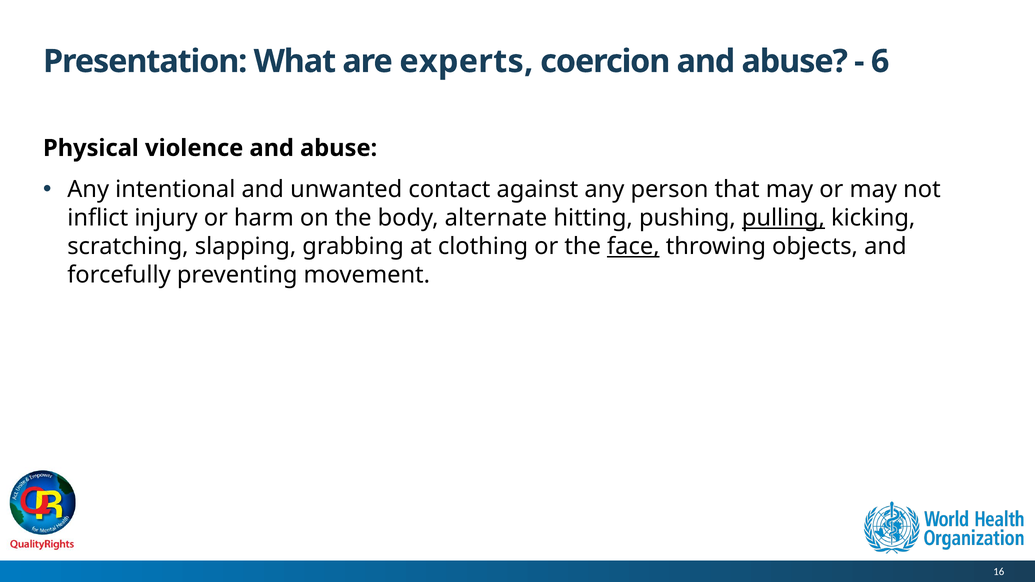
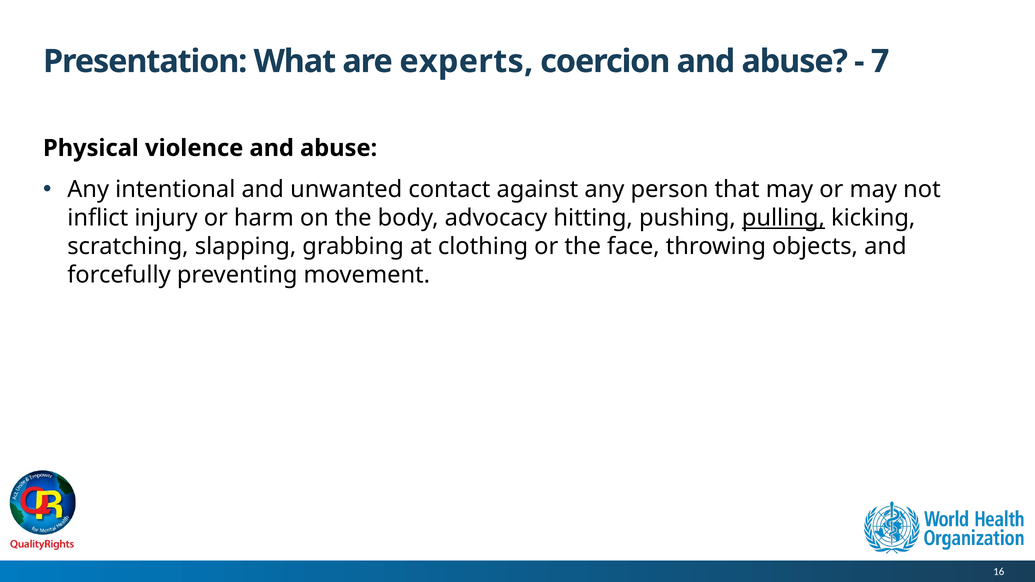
6: 6 -> 7
alternate: alternate -> advocacy
face underline: present -> none
